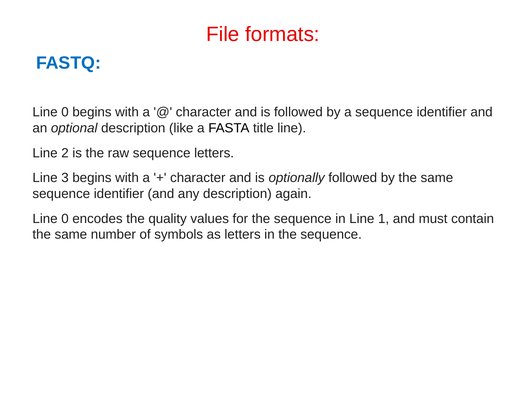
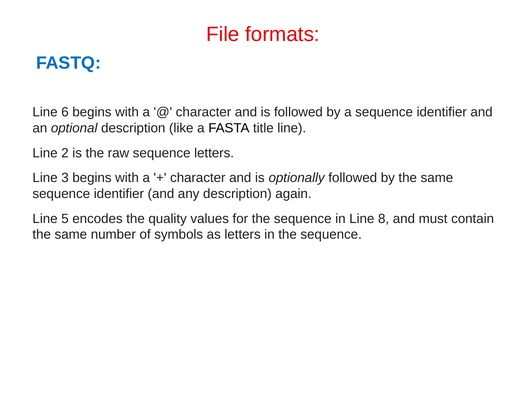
0 at (65, 112): 0 -> 6
0 at (65, 219): 0 -> 5
1: 1 -> 8
